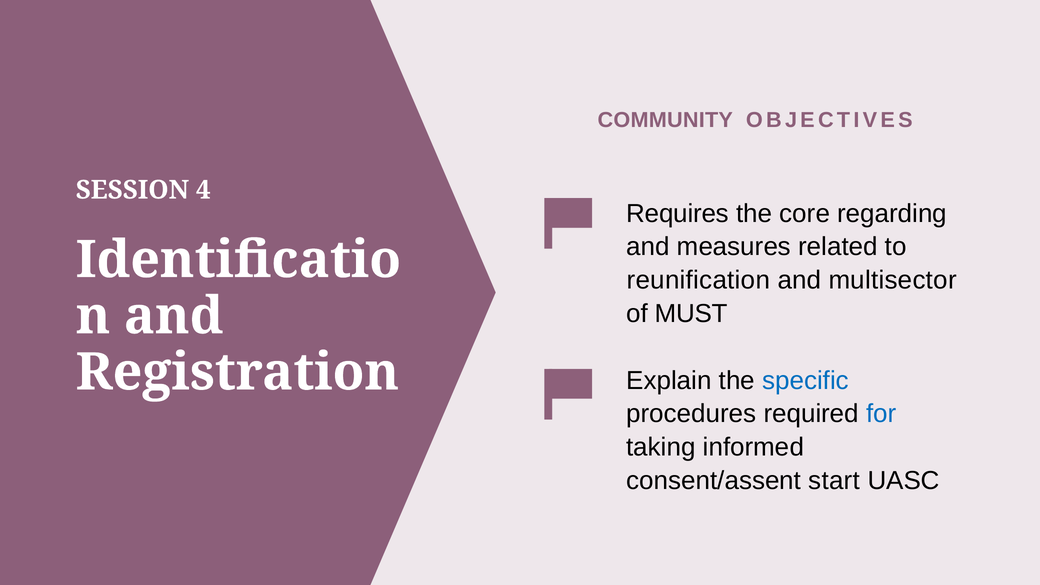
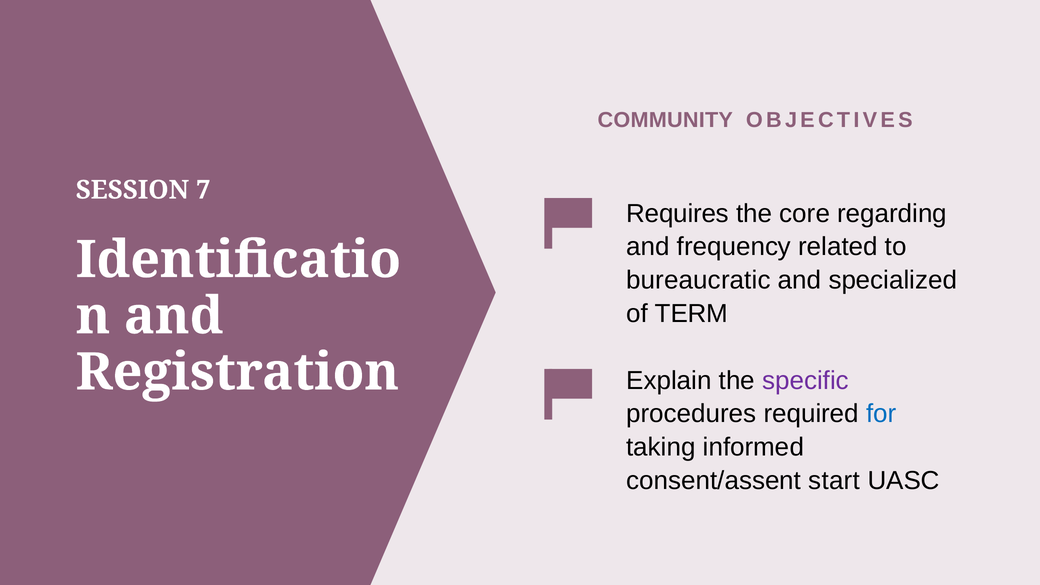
4: 4 -> 7
measures: measures -> frequency
reunification: reunification -> bureaucratic
multisector: multisector -> specialized
MUST: MUST -> TERM
specific colour: blue -> purple
